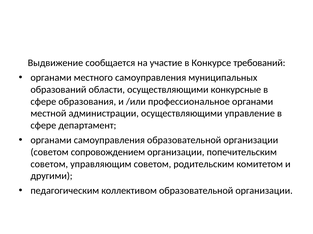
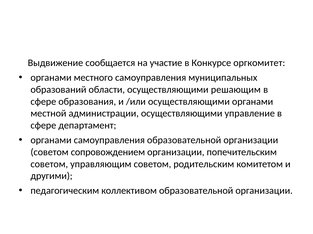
требований: требований -> оргкомитет
конкурсные: конкурсные -> решающим
/или профессиональное: профессиональное -> осуществляющими
